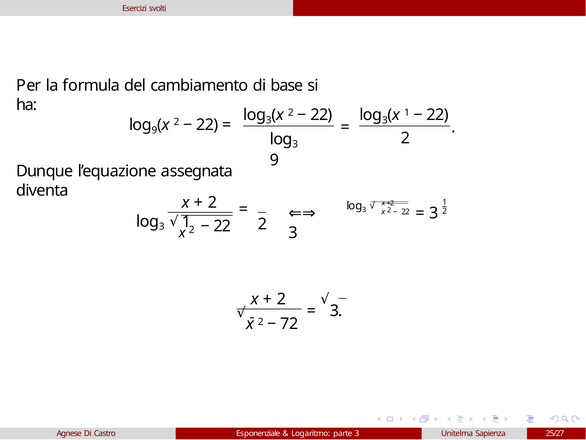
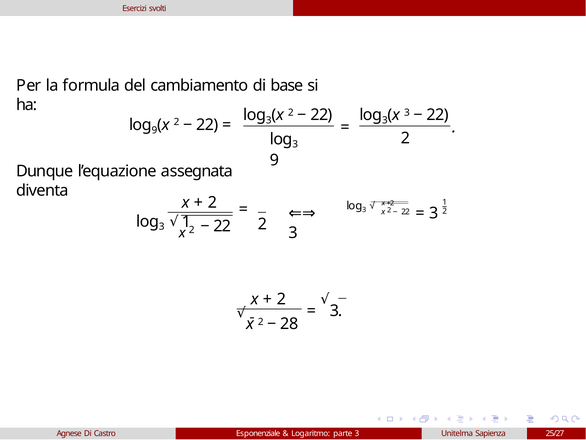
x 1: 1 -> 3
72: 72 -> 28
